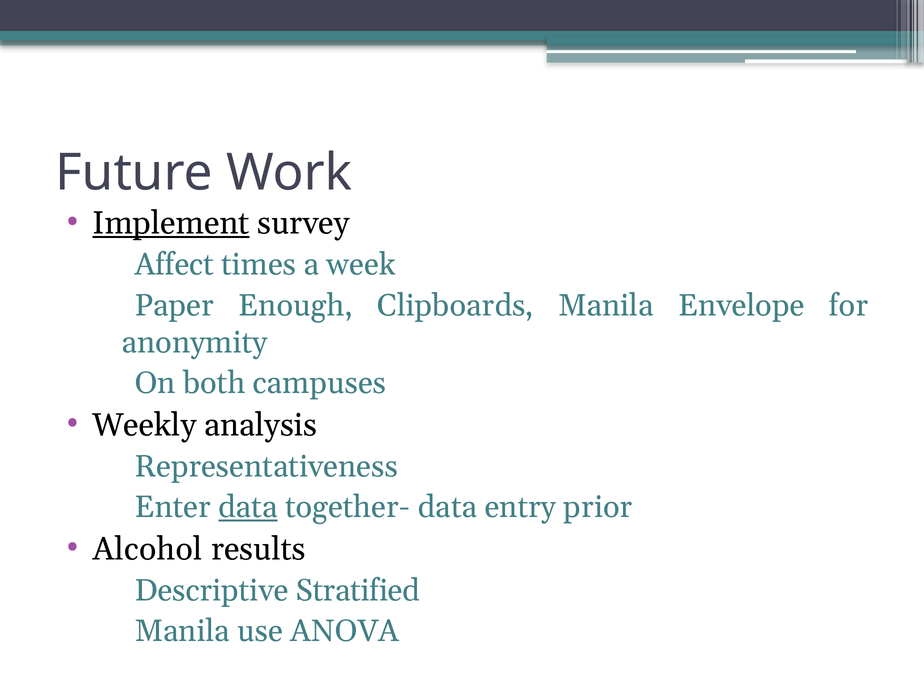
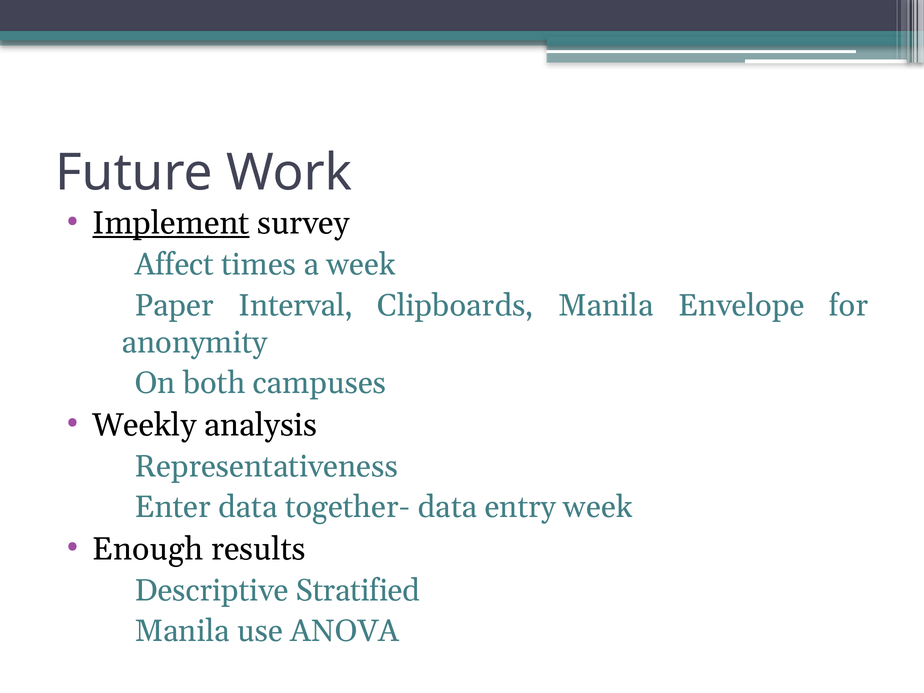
Enough: Enough -> Interval
data at (248, 507) underline: present -> none
entry prior: prior -> week
Alcohol: Alcohol -> Enough
